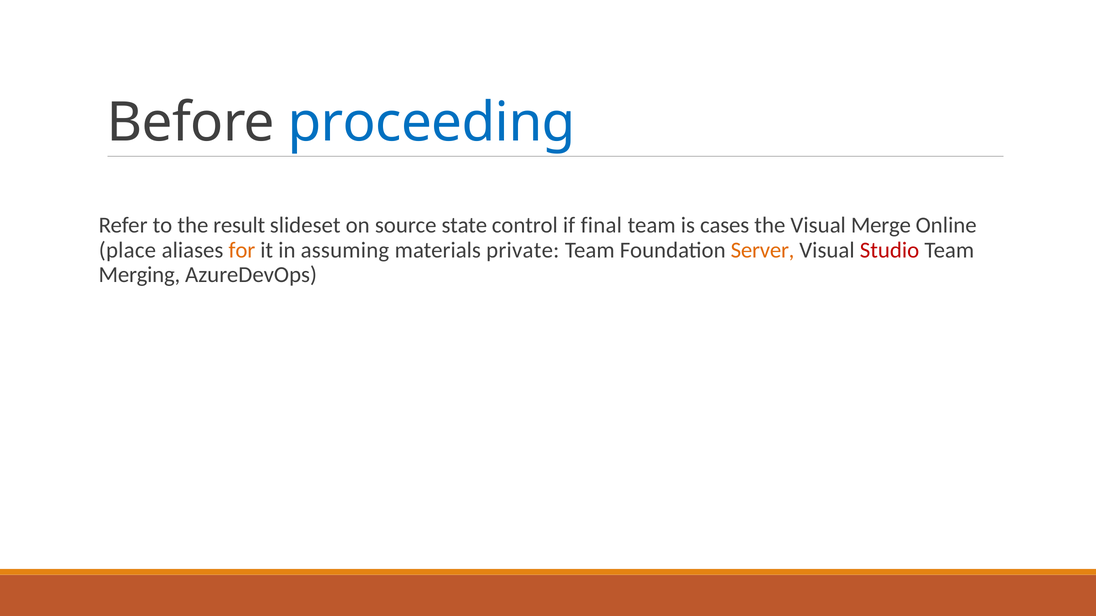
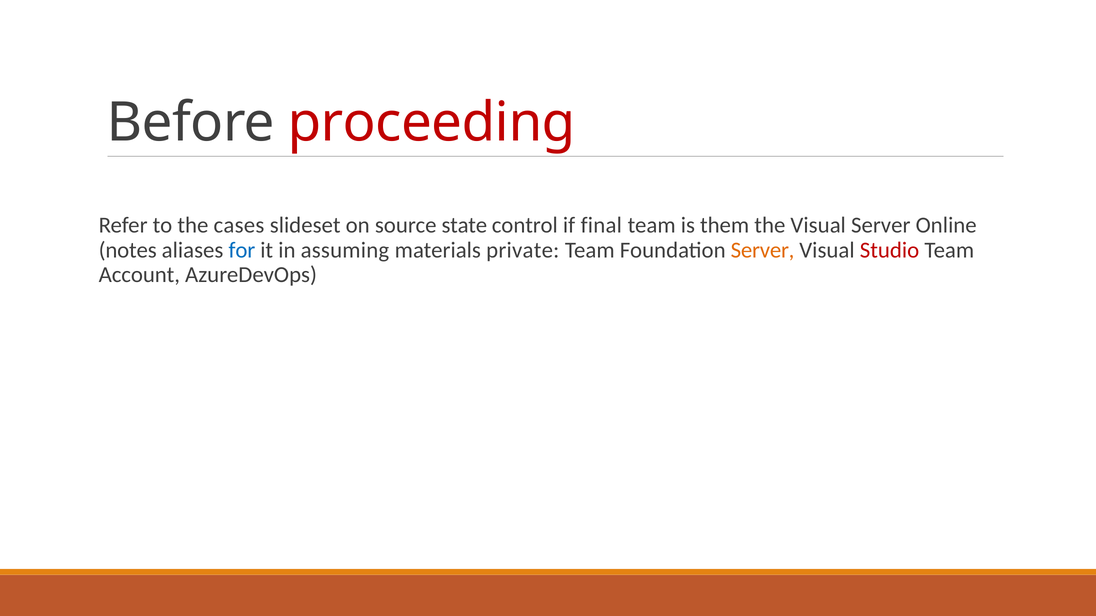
proceeding colour: blue -> red
result: result -> cases
cases: cases -> them
Visual Merge: Merge -> Server
place: place -> notes
for colour: orange -> blue
Merging: Merging -> Account
